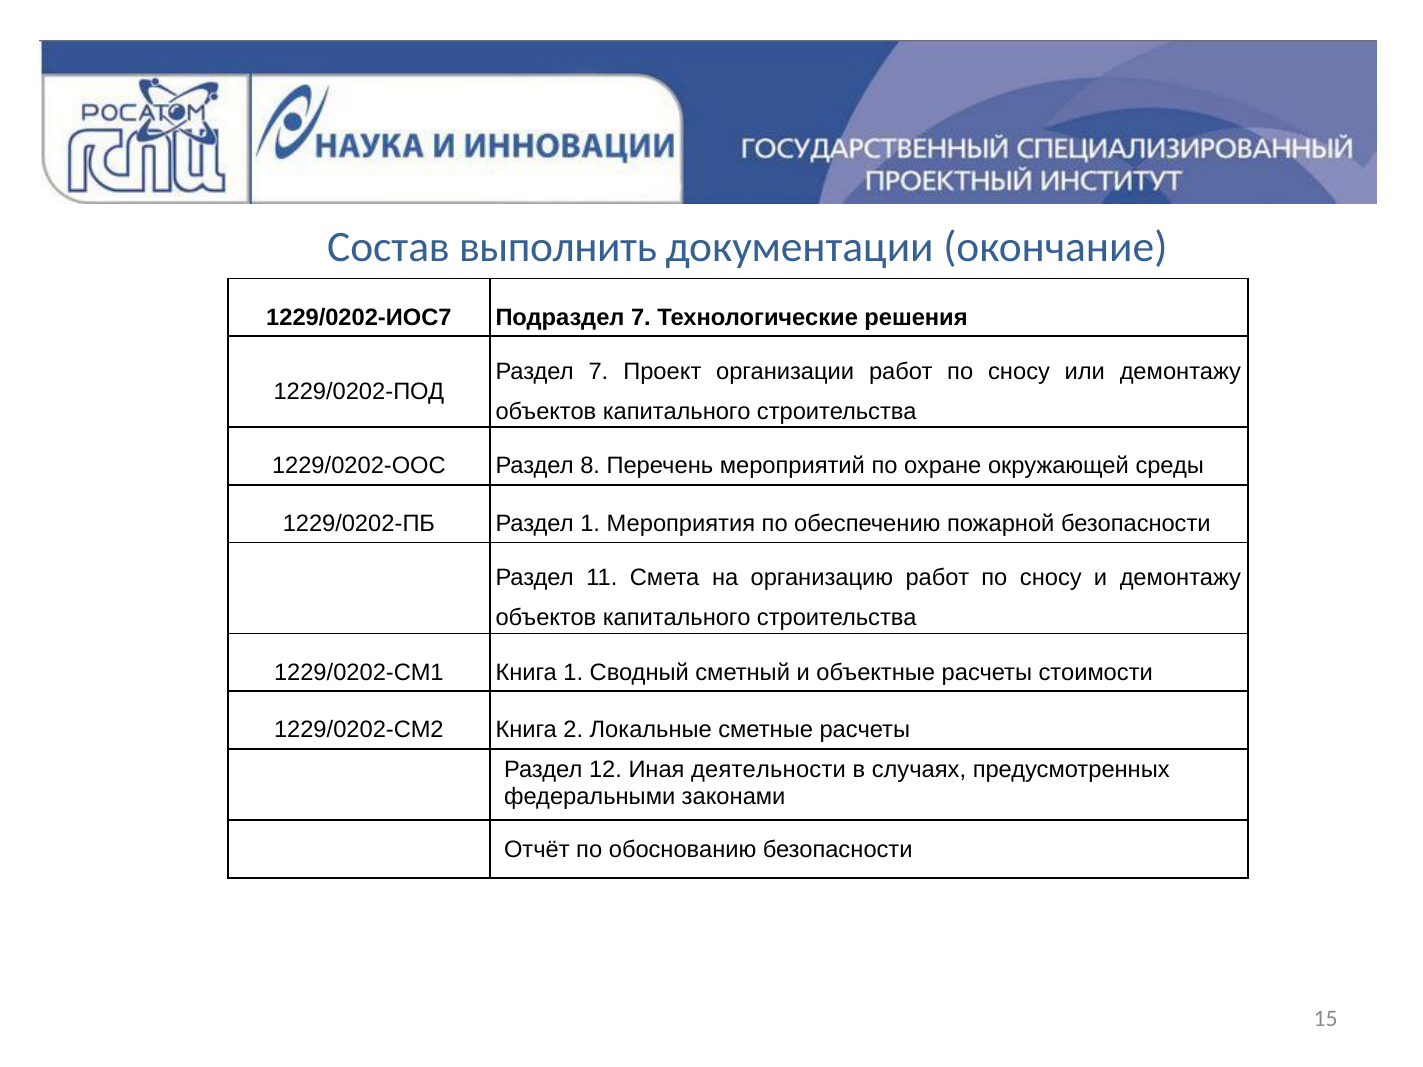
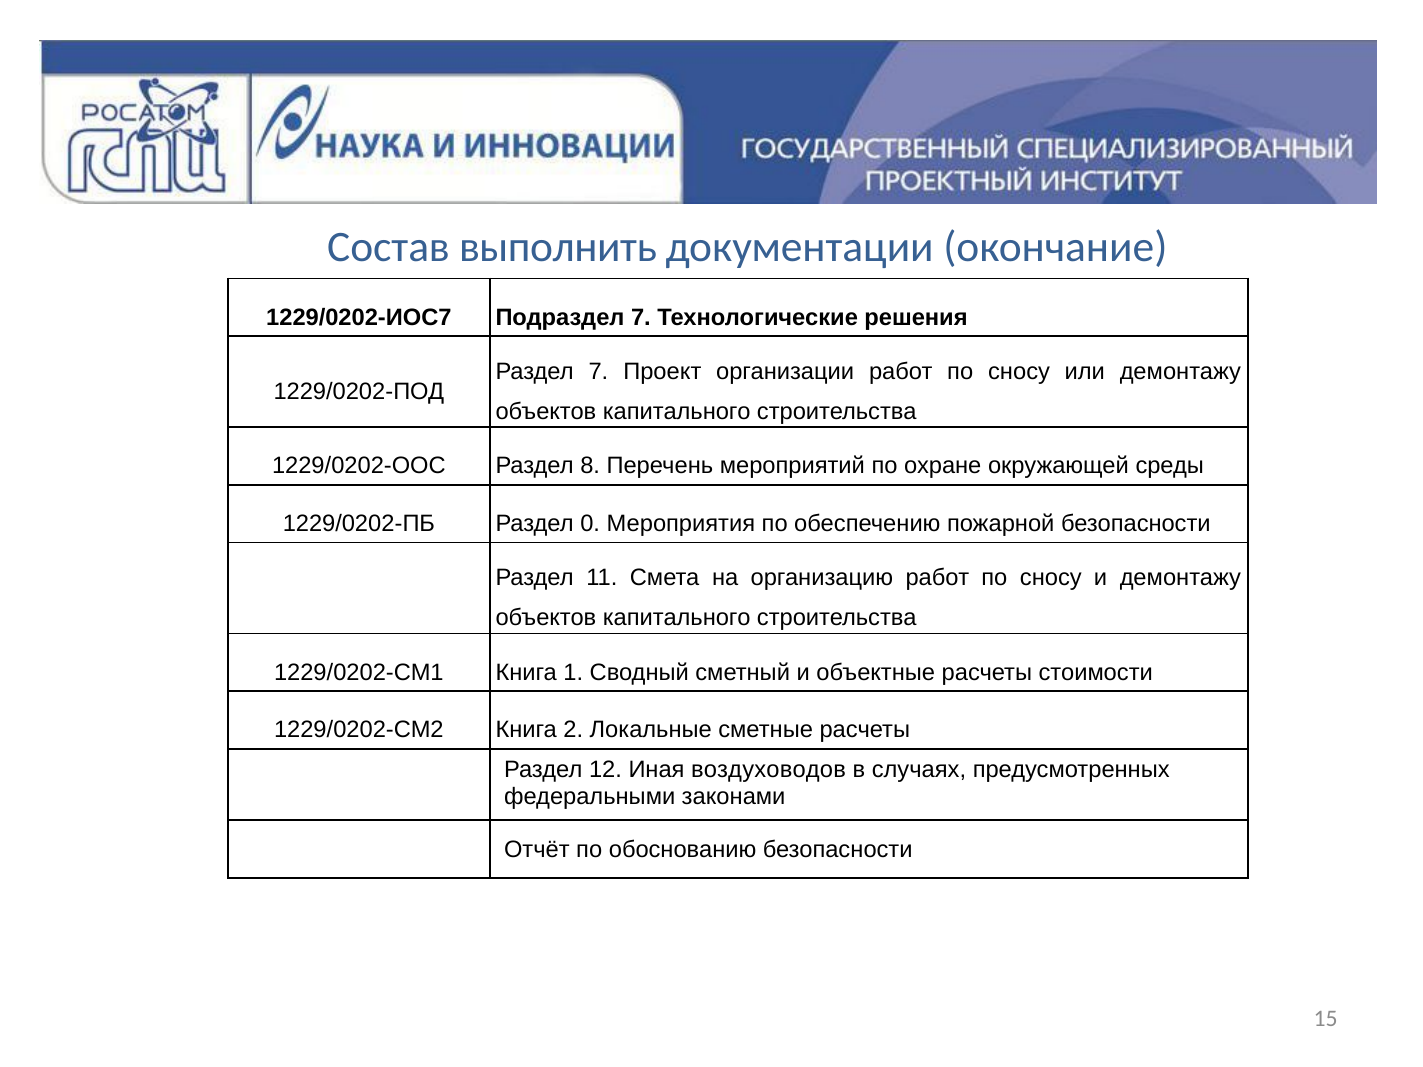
Раздел 1: 1 -> 0
деятельности: деятельности -> воздуховодов
